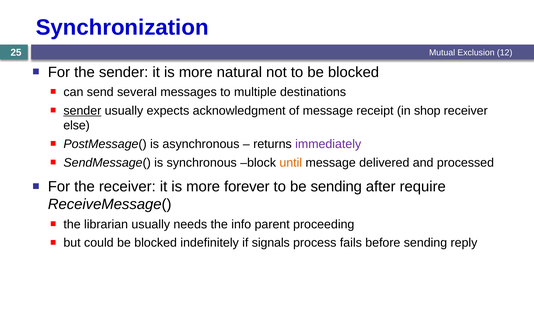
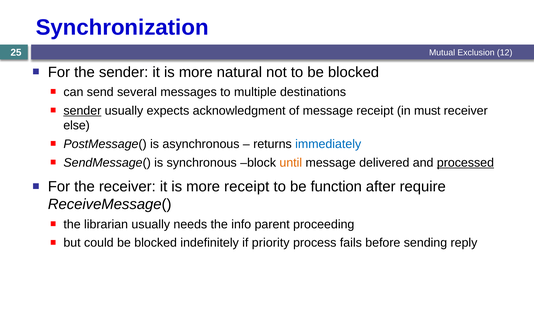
shop: shop -> must
immediately colour: purple -> blue
processed underline: none -> present
more forever: forever -> receipt
be sending: sending -> function
signals: signals -> priority
